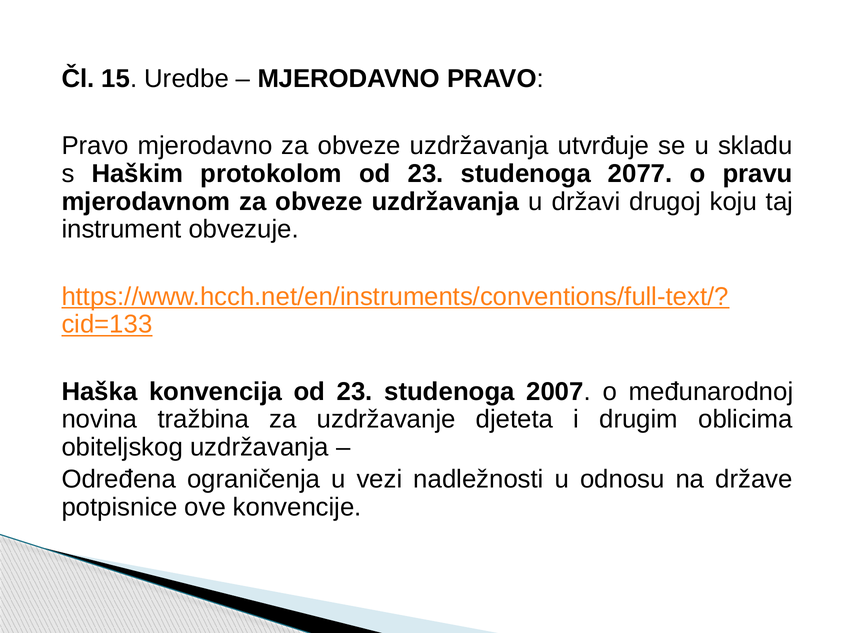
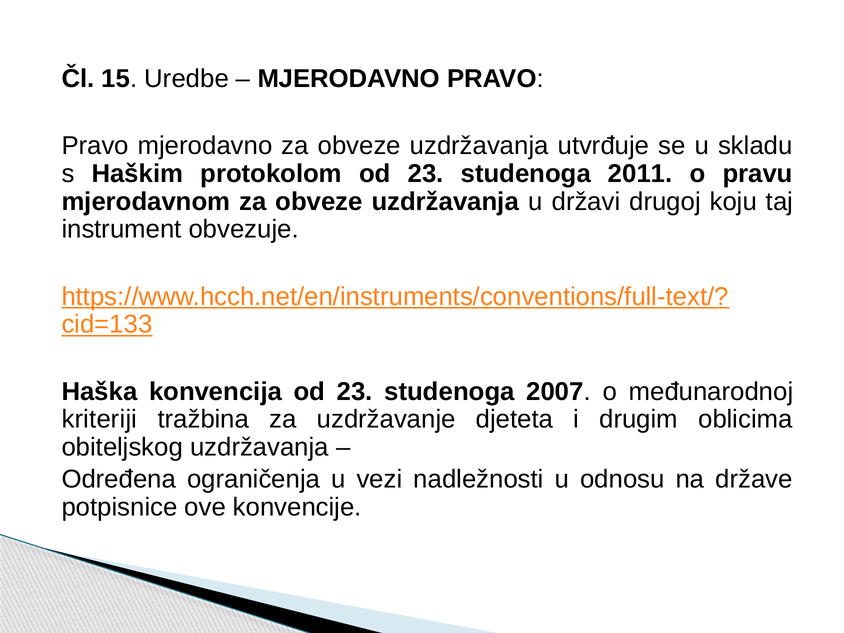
2077: 2077 -> 2011
novina: novina -> kriteriji
